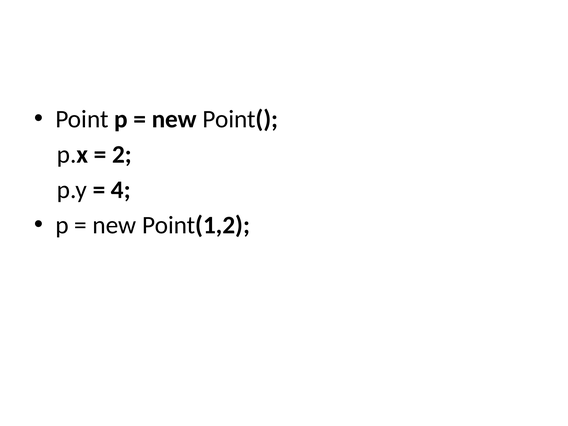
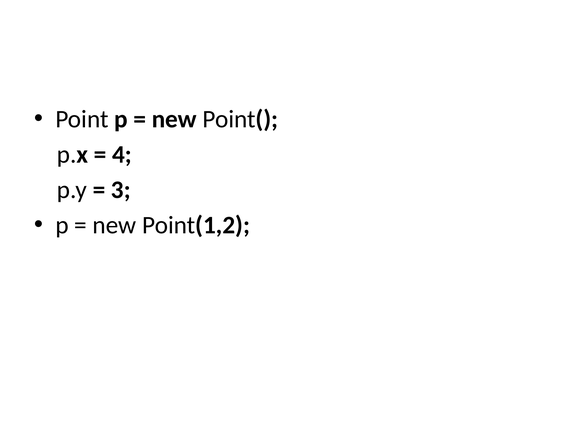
2: 2 -> 4
4: 4 -> 3
